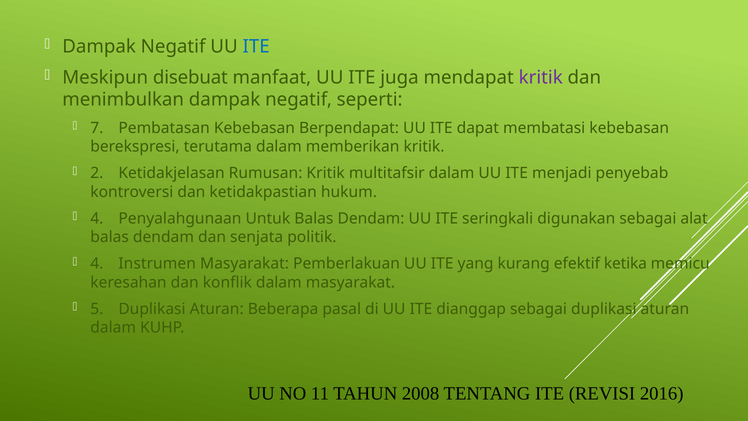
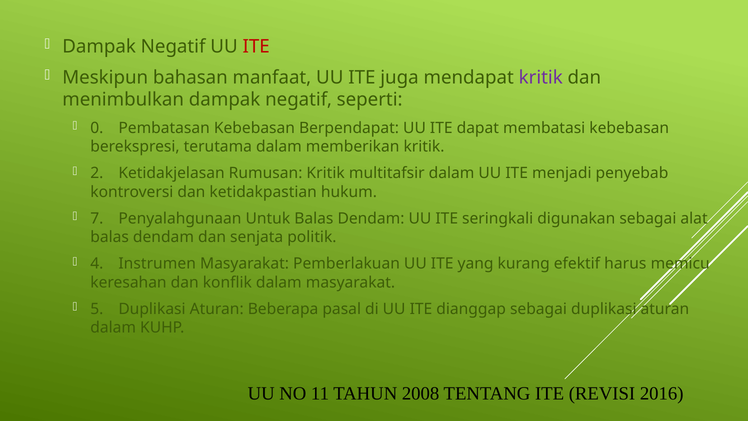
ITE at (256, 46) colour: blue -> red
disebuat: disebuat -> bahasan
7: 7 -> 0
4 at (97, 218): 4 -> 7
ketika: ketika -> harus
